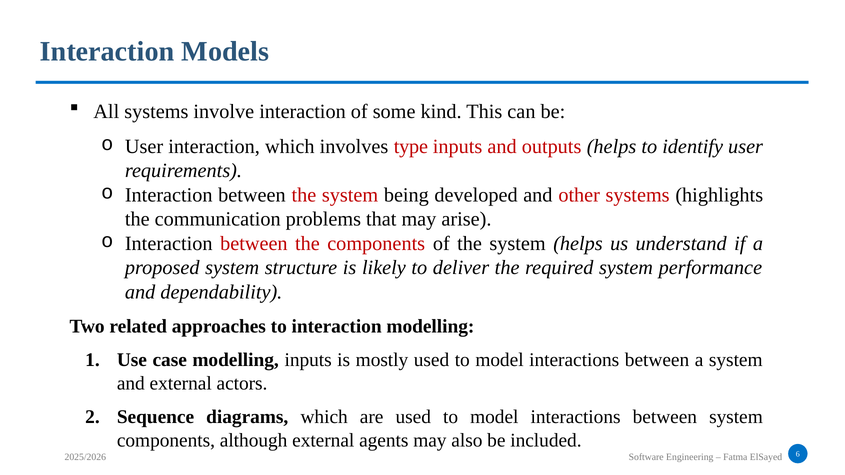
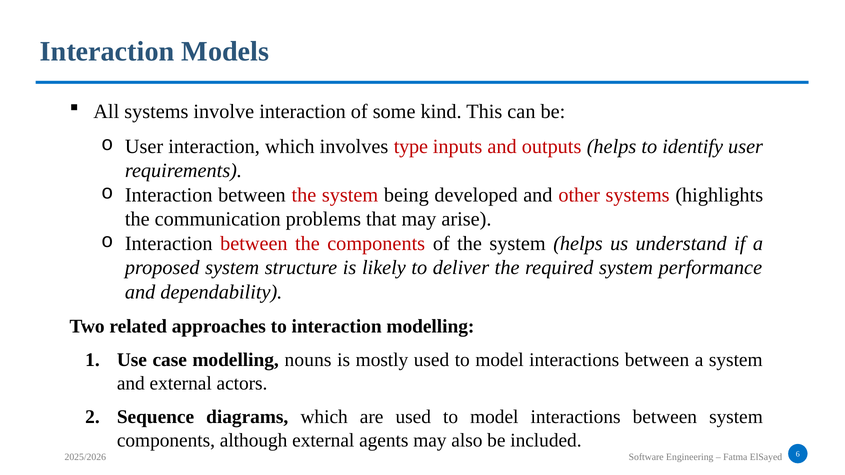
modelling inputs: inputs -> nouns
